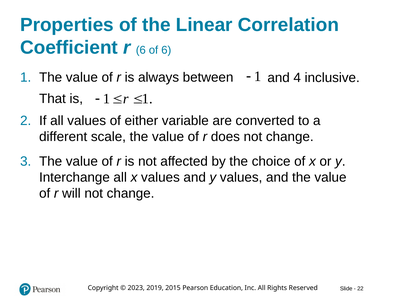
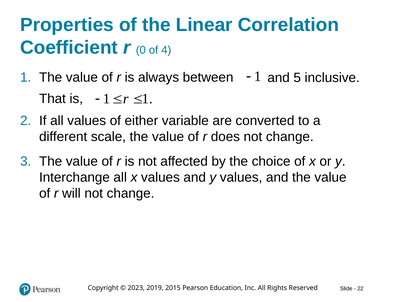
r 6: 6 -> 0
of 6: 6 -> 4
4: 4 -> 5
